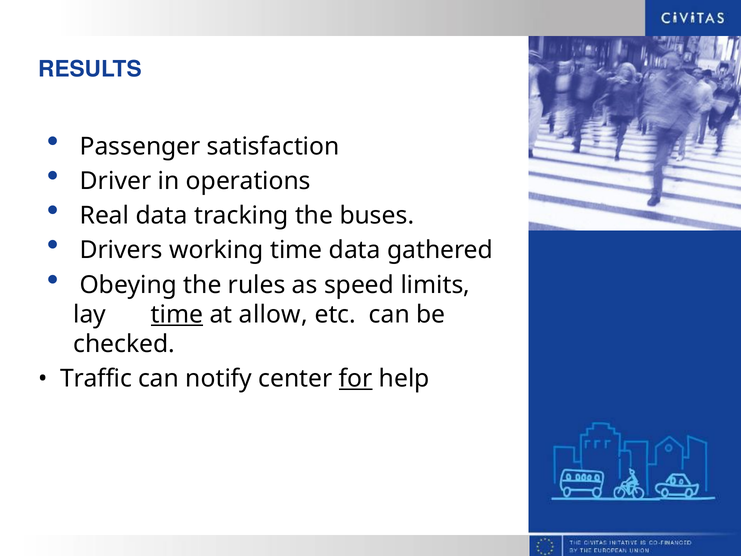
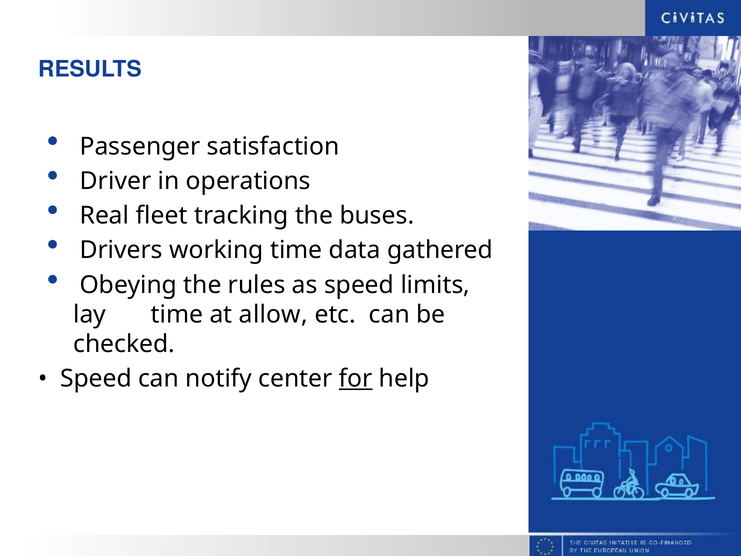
Real data: data -> fleet
time at (177, 314) underline: present -> none
Traffic at (96, 379): Traffic -> Speed
